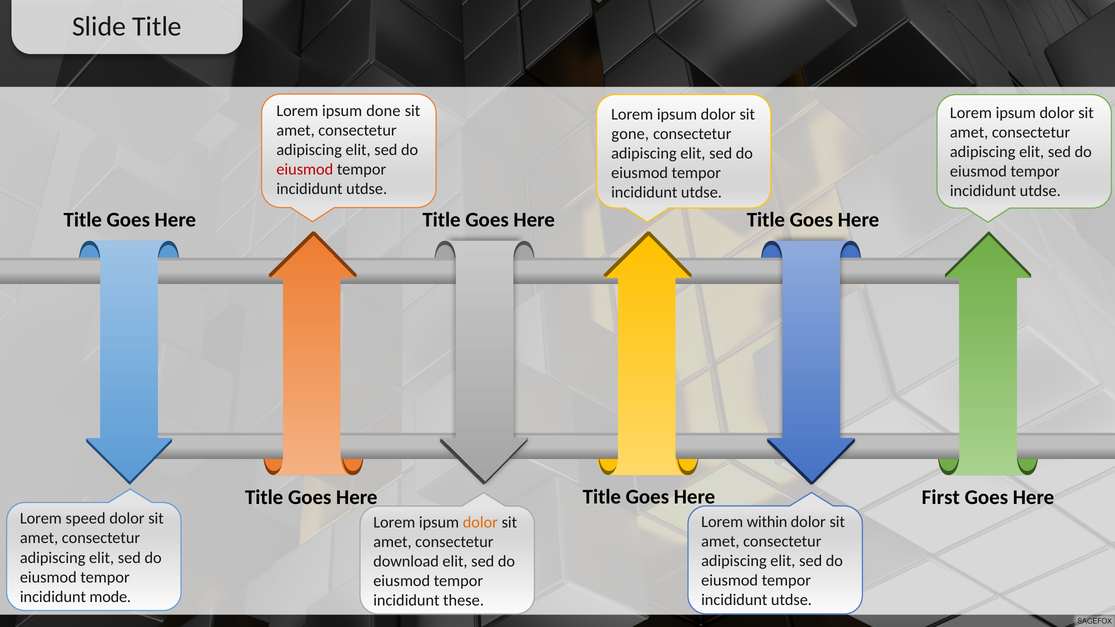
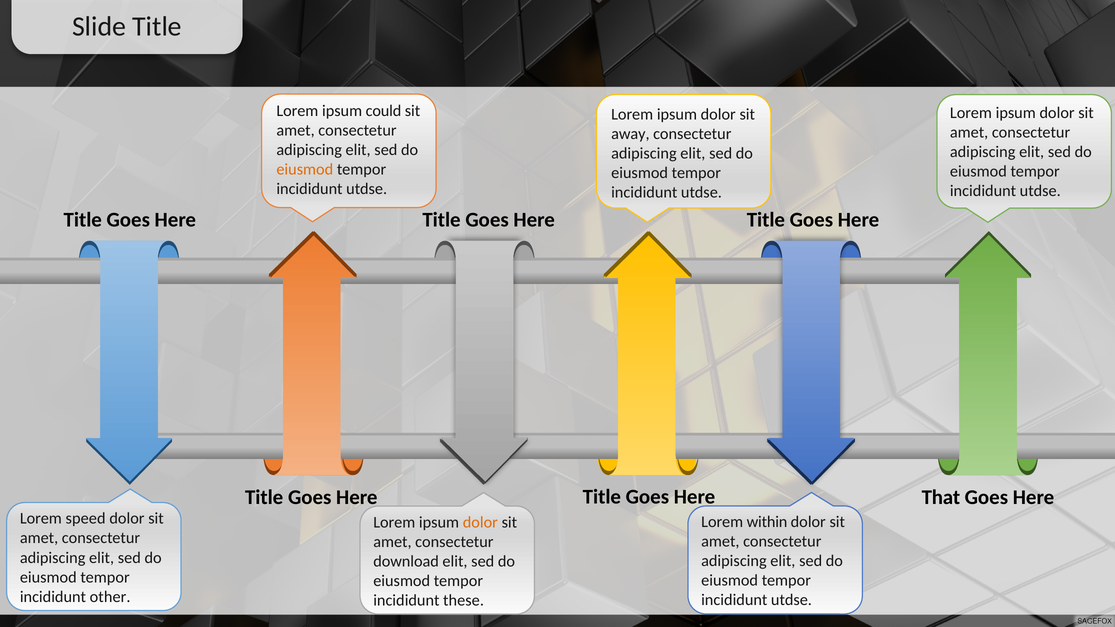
done: done -> could
gone: gone -> away
eiusmod at (305, 170) colour: red -> orange
First: First -> That
mode: mode -> other
